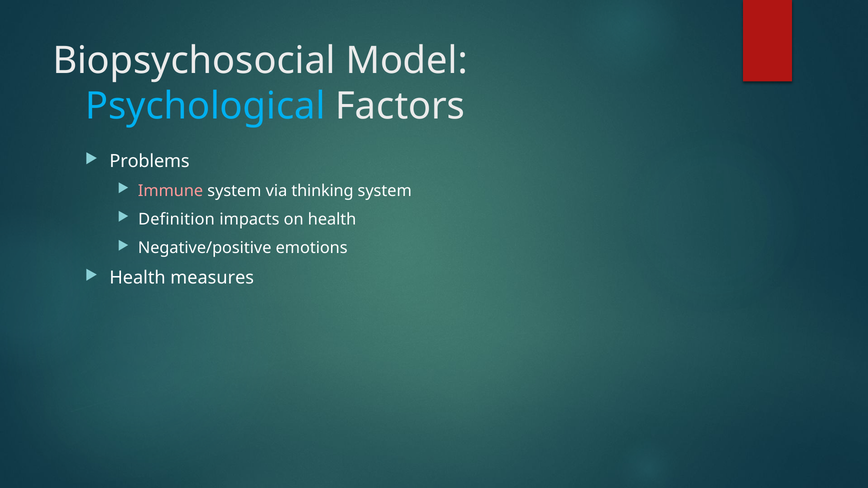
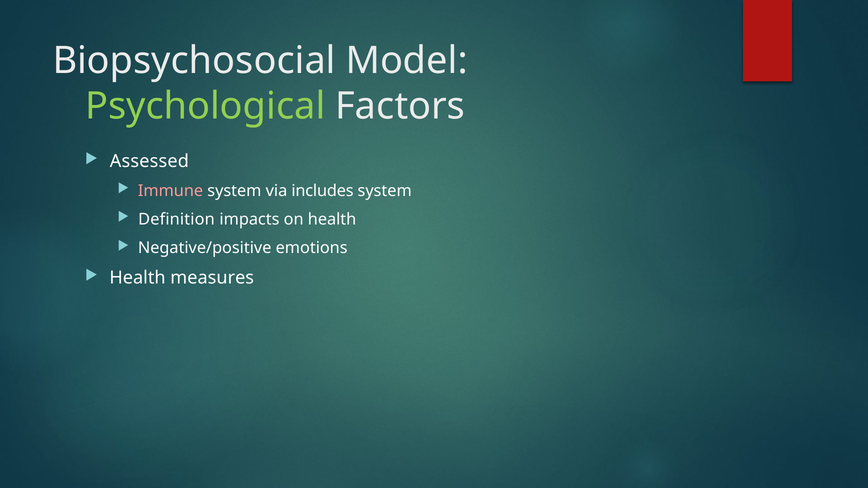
Psychological colour: light blue -> light green
Problems: Problems -> Assessed
thinking: thinking -> includes
